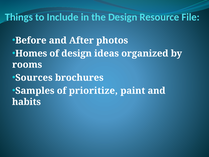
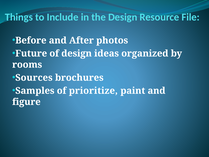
Homes: Homes -> Future
habits: habits -> figure
